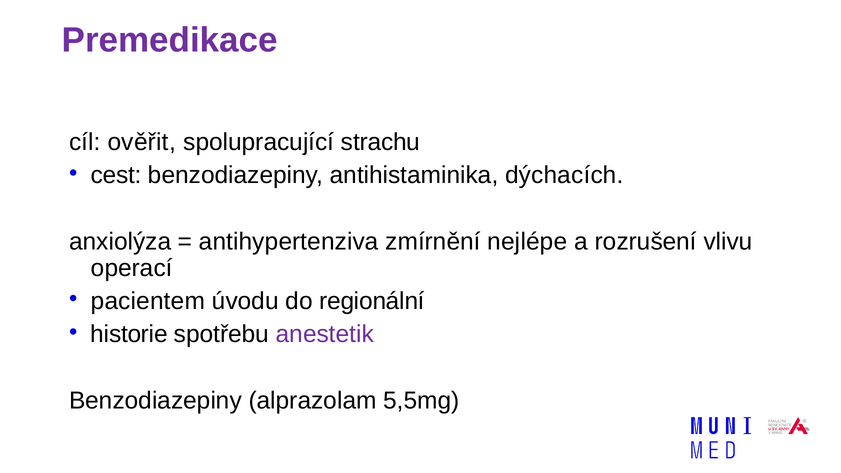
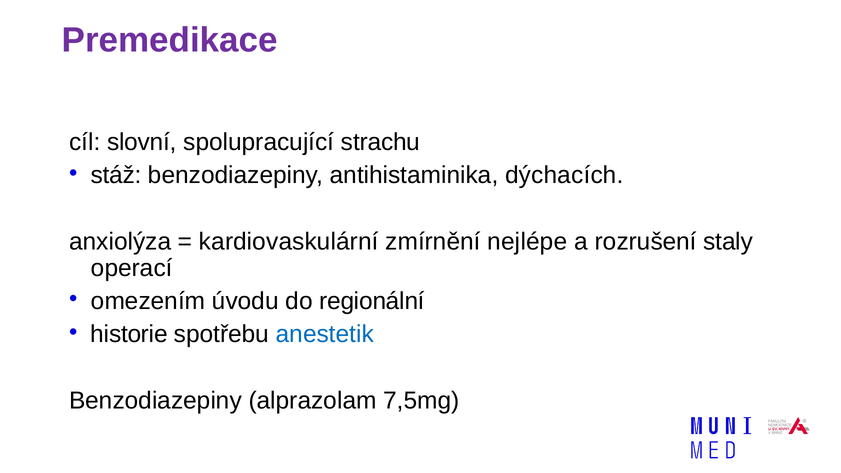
ověřit: ověřit -> slovní
cest: cest -> stáž
antihypertenziva: antihypertenziva -> kardiovaskulární
vlivu: vlivu -> staly
pacientem: pacientem -> omezením
anestetik colour: purple -> blue
5,5mg: 5,5mg -> 7,5mg
